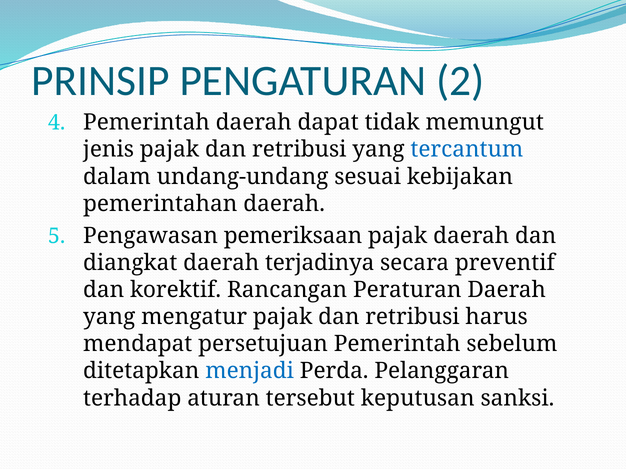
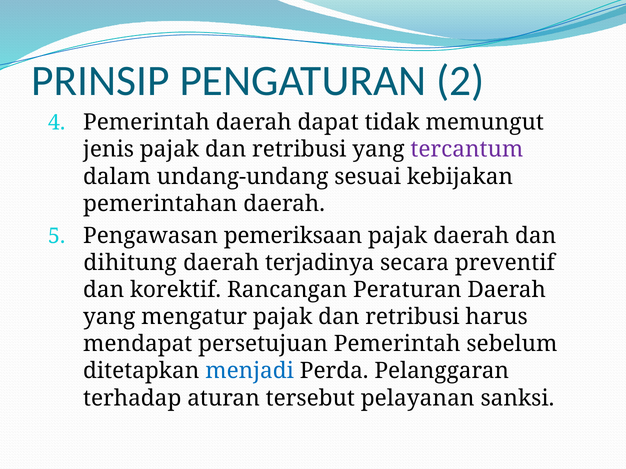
tercantum colour: blue -> purple
diangkat: diangkat -> dihitung
keputusan: keputusan -> pelayanan
